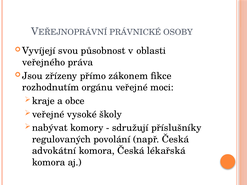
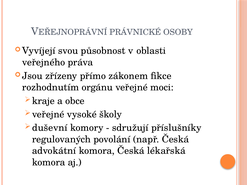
nabývat: nabývat -> duševní
